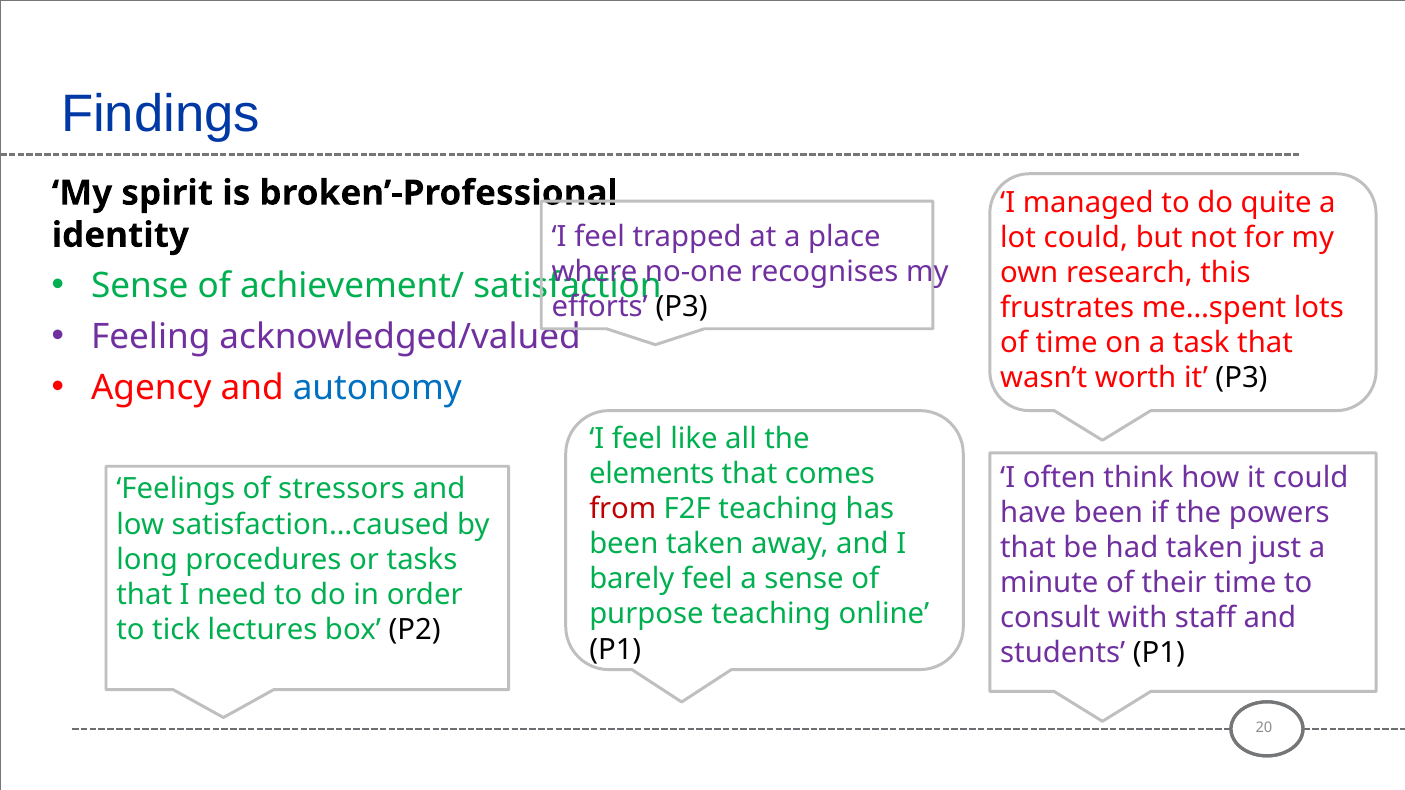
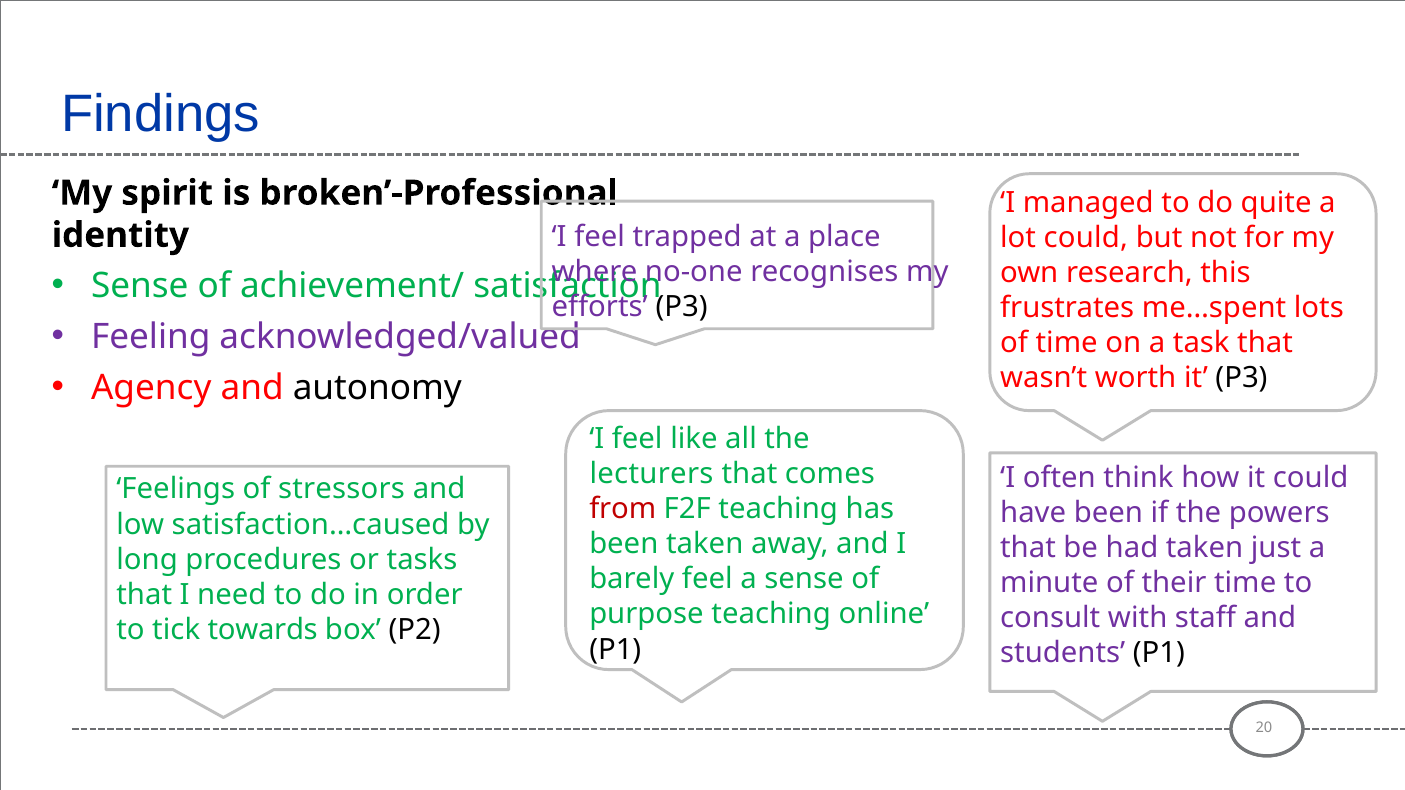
autonomy colour: blue -> black
elements: elements -> lecturers
lectures: lectures -> towards
